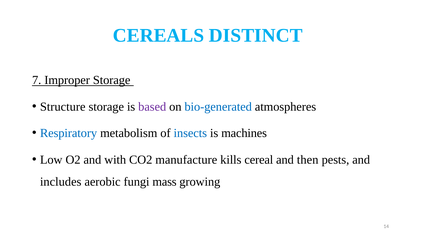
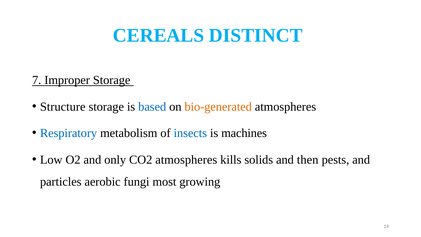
based colour: purple -> blue
bio-generated colour: blue -> orange
with: with -> only
CO2 manufacture: manufacture -> atmospheres
cereal: cereal -> solids
includes: includes -> particles
mass: mass -> most
